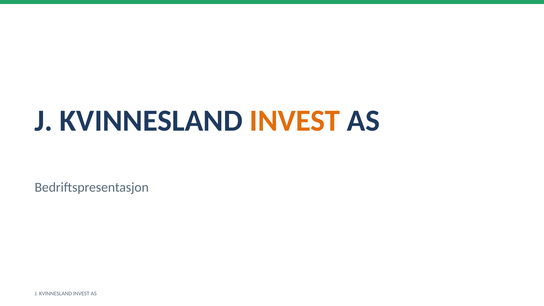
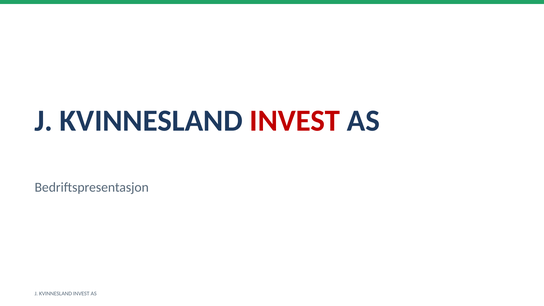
INVEST at (295, 121) colour: orange -> red
